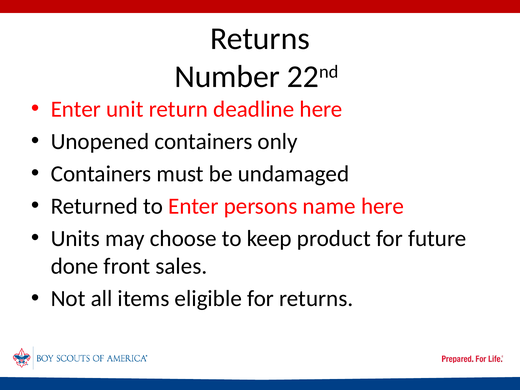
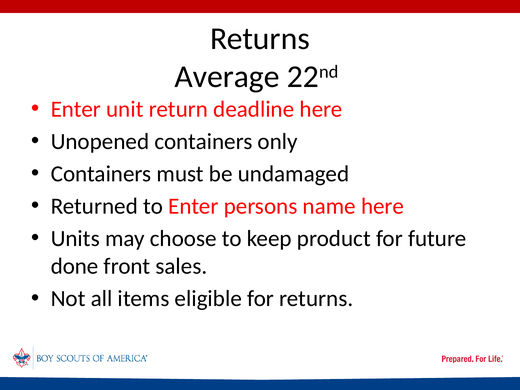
Number: Number -> Average
